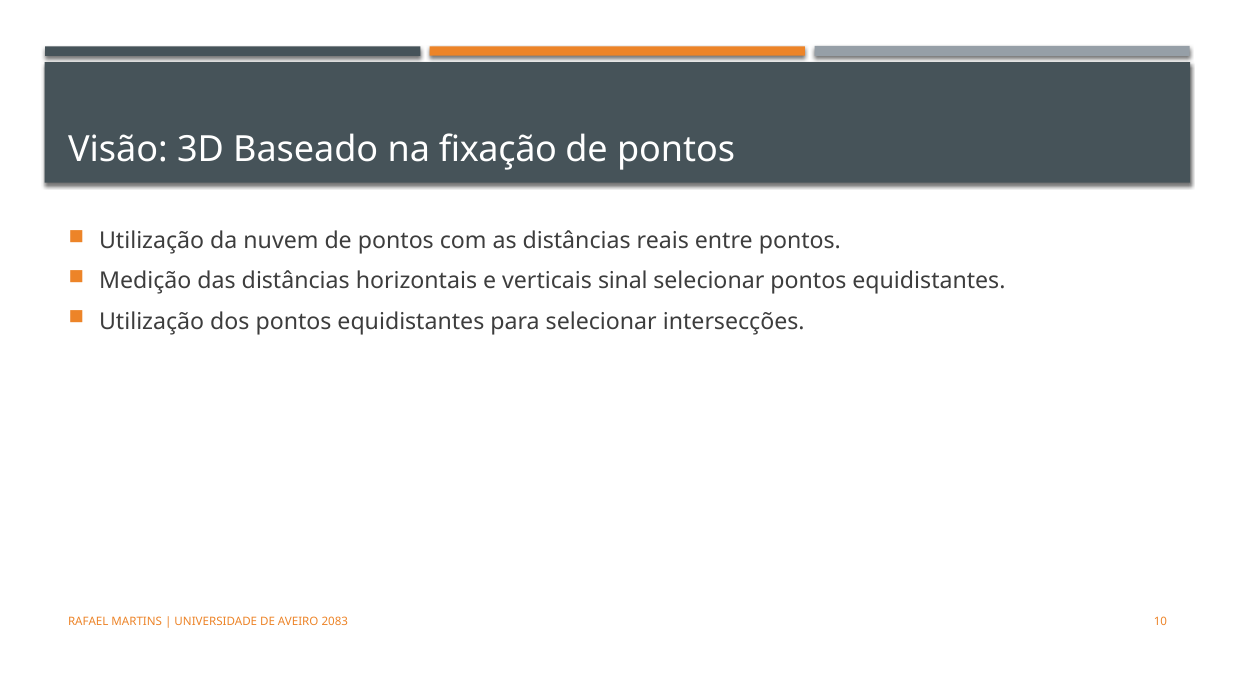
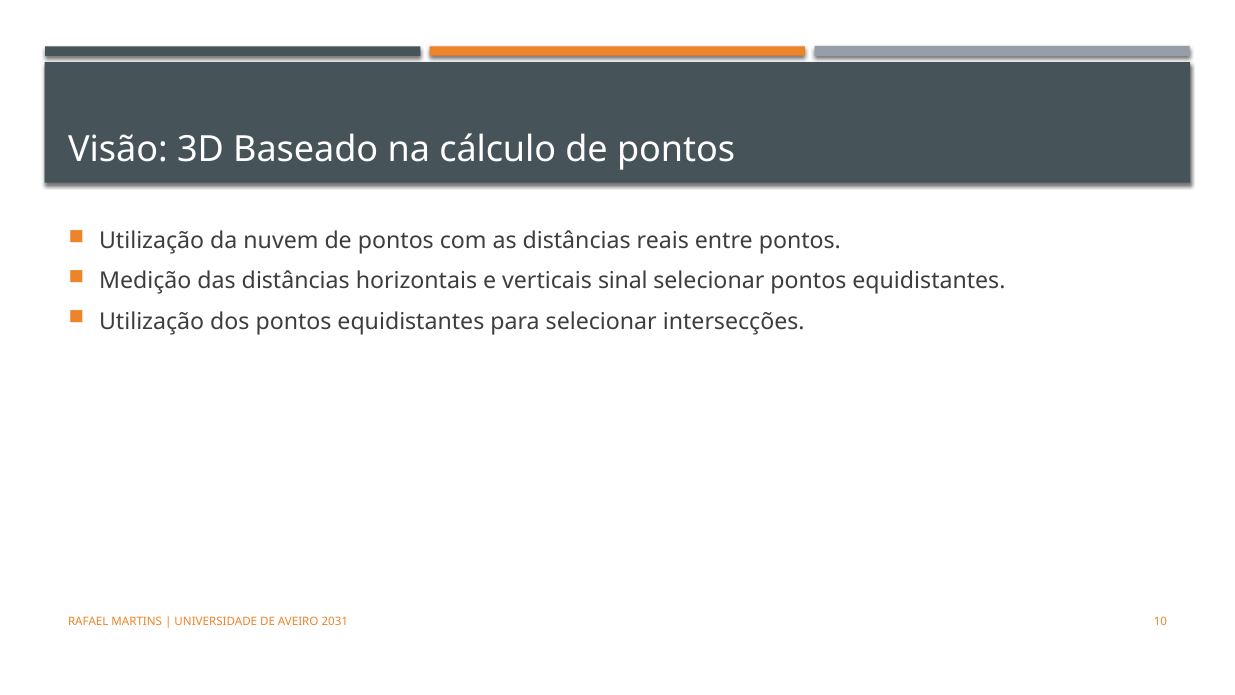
fixação: fixação -> cálculo
2083: 2083 -> 2031
